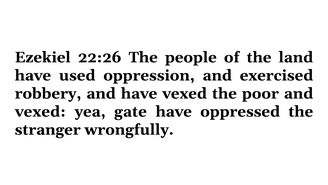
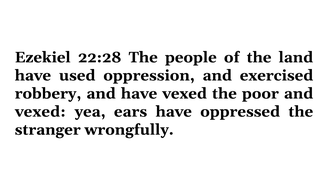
22:26: 22:26 -> 22:28
gate: gate -> ears
